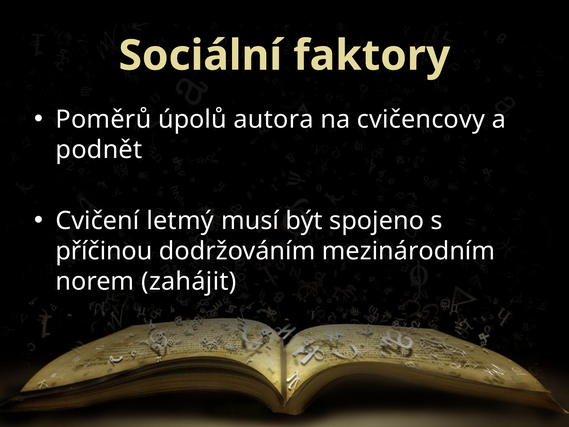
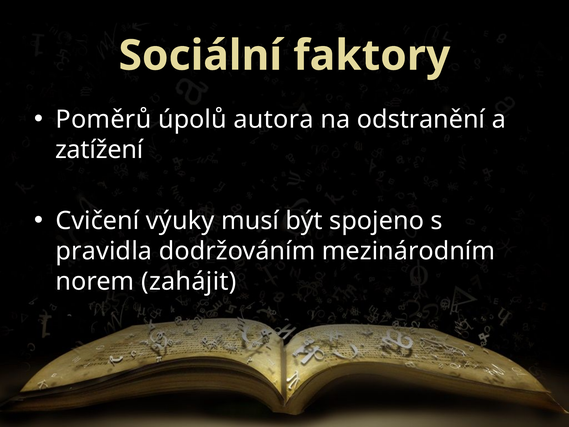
cvičencovy: cvičencovy -> odstranění
podnět: podnět -> zatížení
letmý: letmý -> výuky
příčinou: příčinou -> pravidla
